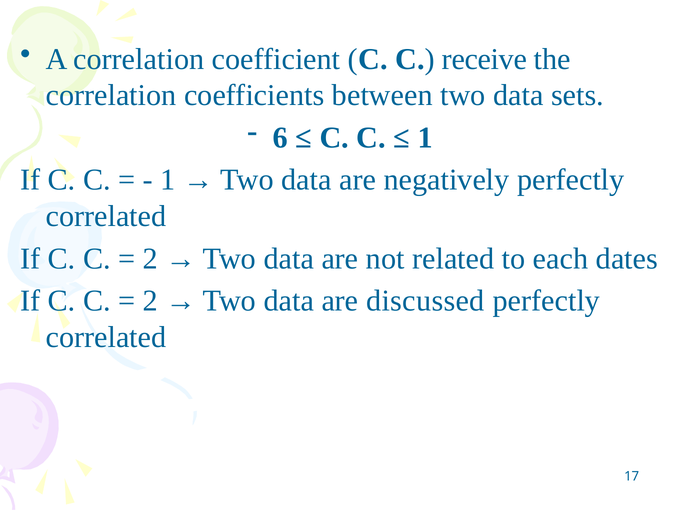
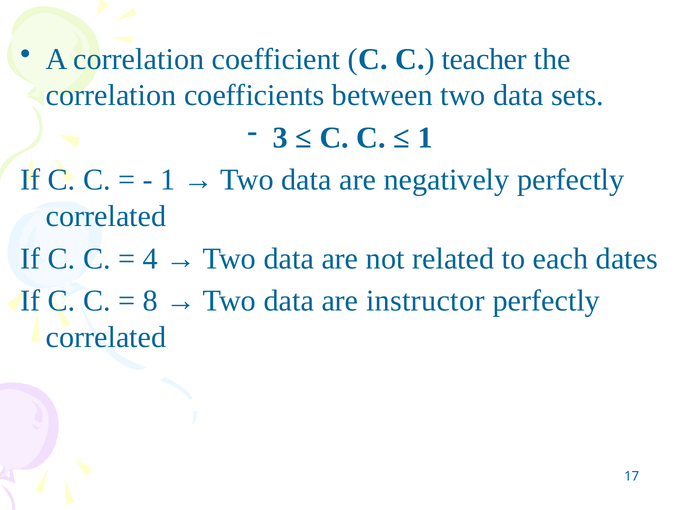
receive: receive -> teacher
6: 6 -> 3
2 at (150, 259): 2 -> 4
2 at (150, 301): 2 -> 8
discussed: discussed -> instructor
